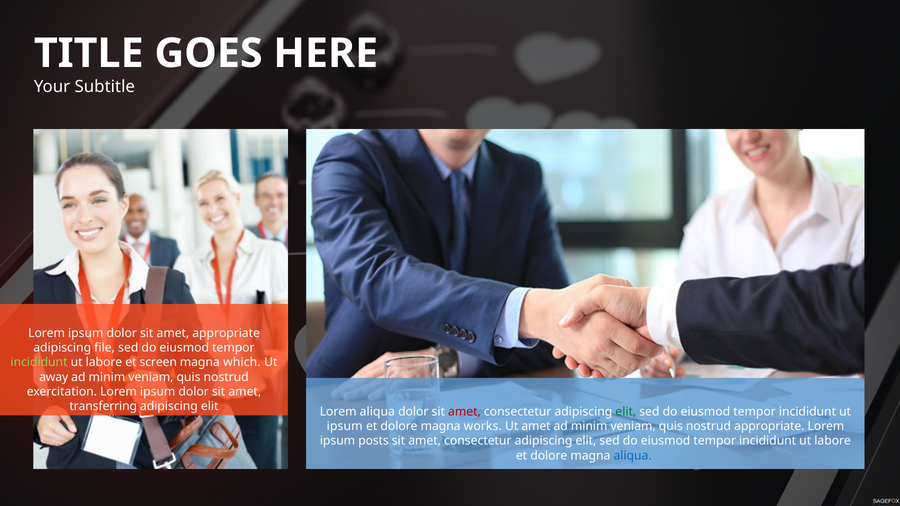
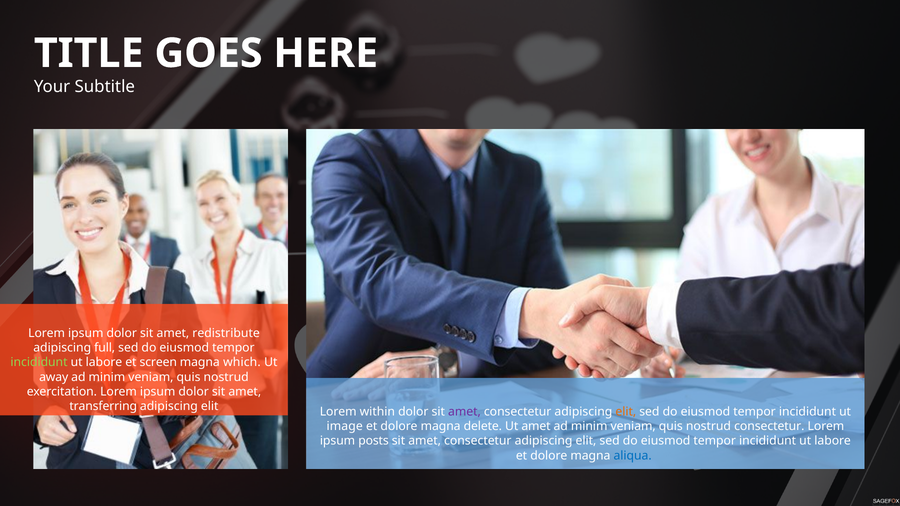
amet appropriate: appropriate -> redistribute
file: file -> full
Lorem aliqua: aliqua -> within
amet at (464, 412) colour: red -> purple
elit at (626, 412) colour: green -> orange
ipsum at (345, 426): ipsum -> image
works: works -> delete
nostrud appropriate: appropriate -> consectetur
